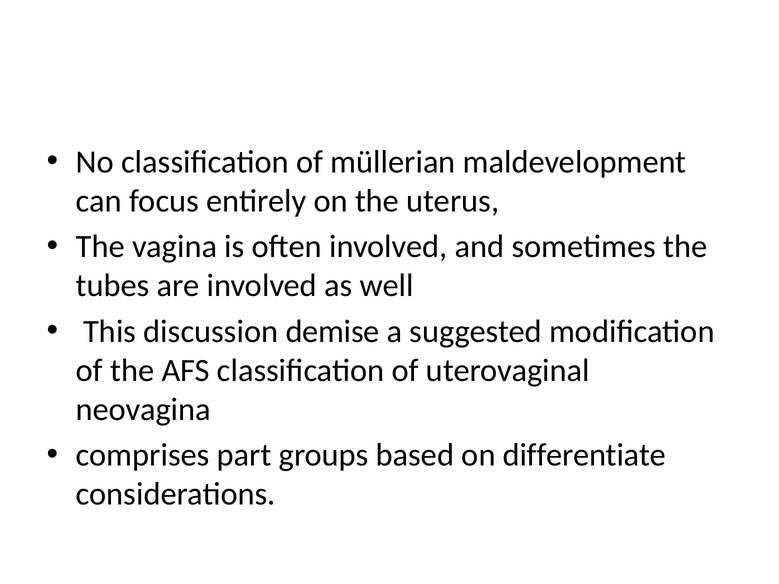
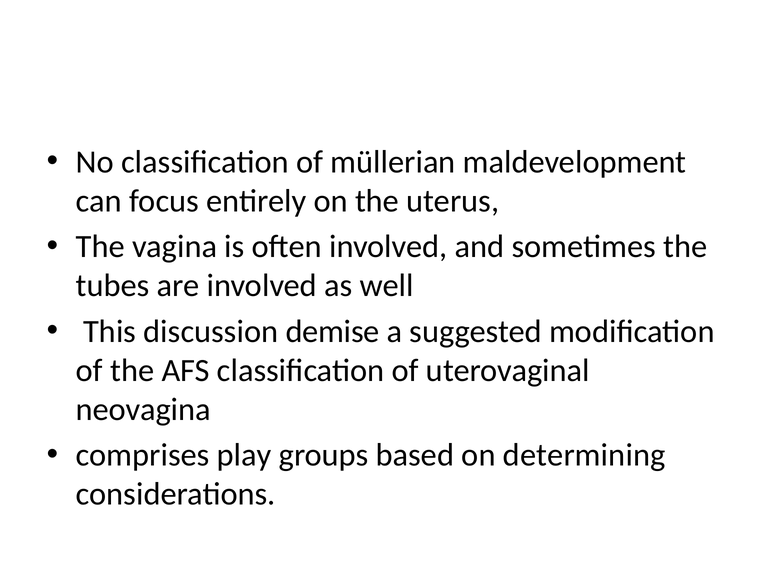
part: part -> play
differentiate: differentiate -> determining
